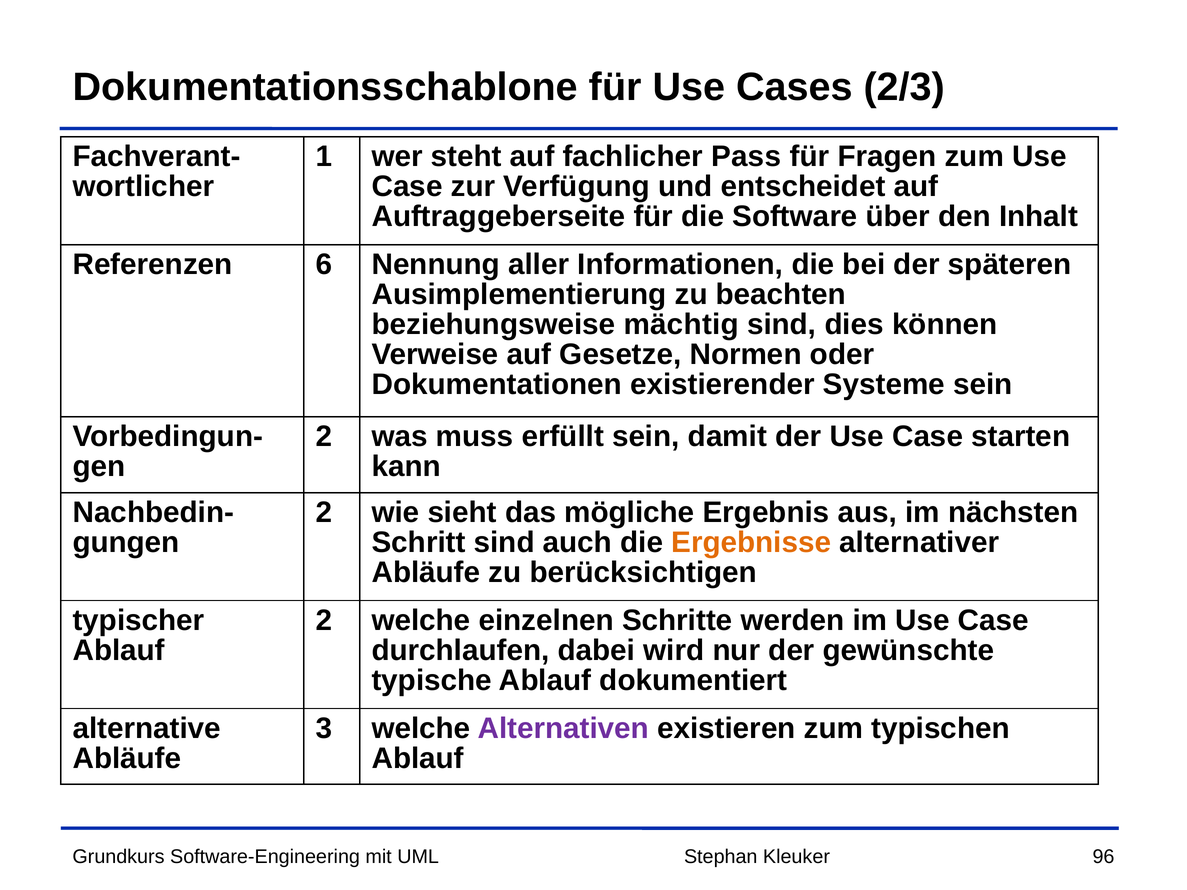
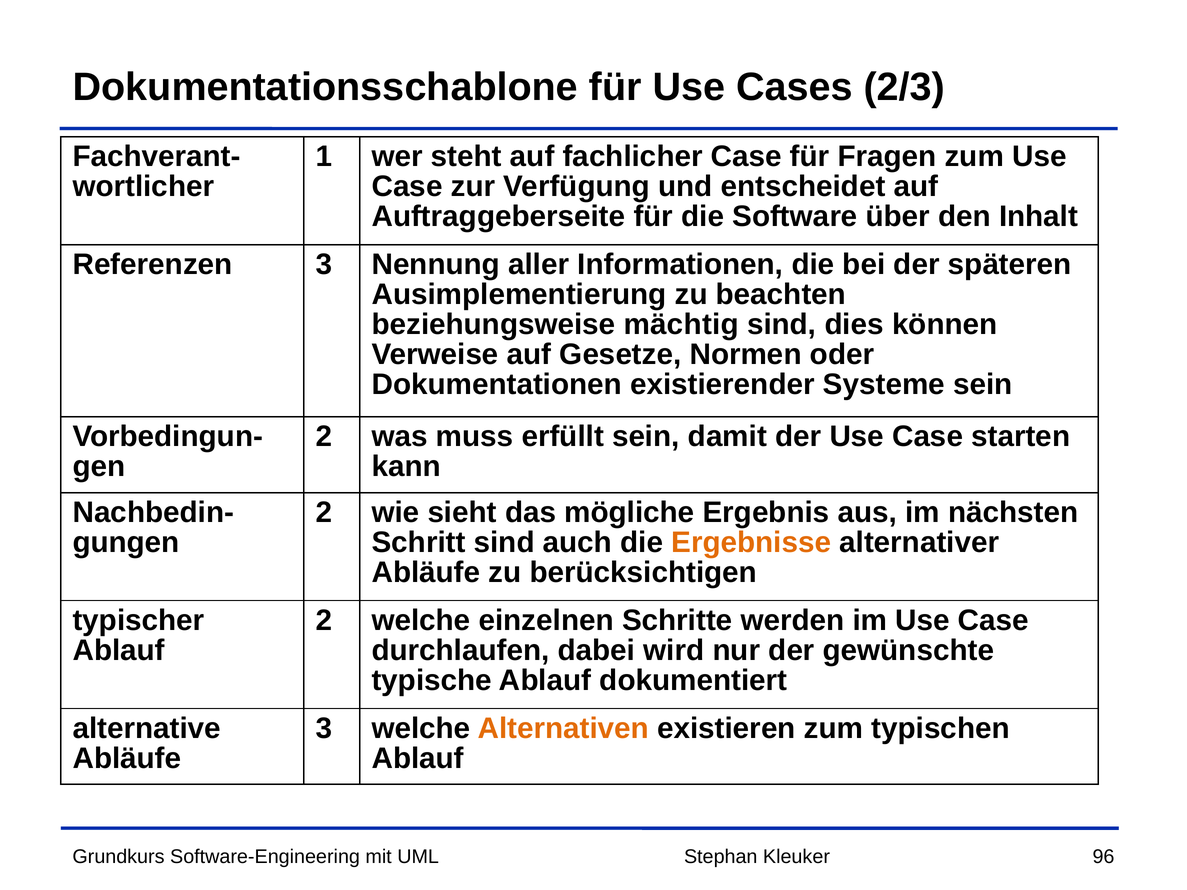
fachlicher Pass: Pass -> Case
Referenzen 6: 6 -> 3
Alternativen colour: purple -> orange
